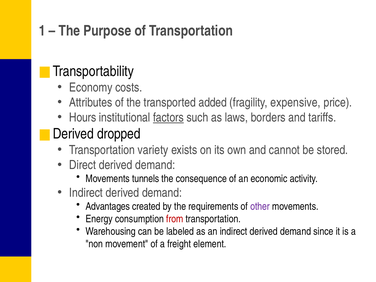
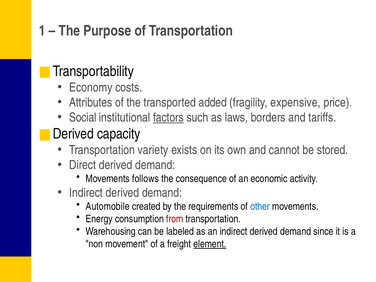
Hours: Hours -> Social
dropped: dropped -> capacity
tunnels: tunnels -> follows
Advantages: Advantages -> Automobile
other colour: purple -> blue
element underline: none -> present
